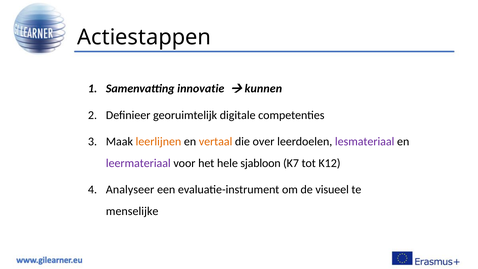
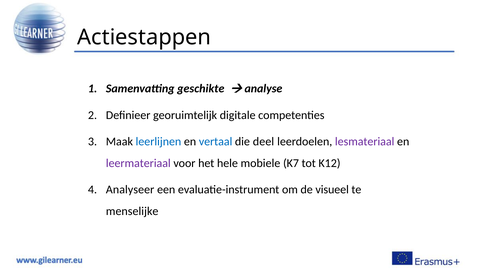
innovatie: innovatie -> geschikte
kunnen: kunnen -> analyse
leerlijnen colour: orange -> blue
vertaal colour: orange -> blue
over: over -> deel
sjabloon: sjabloon -> mobiele
